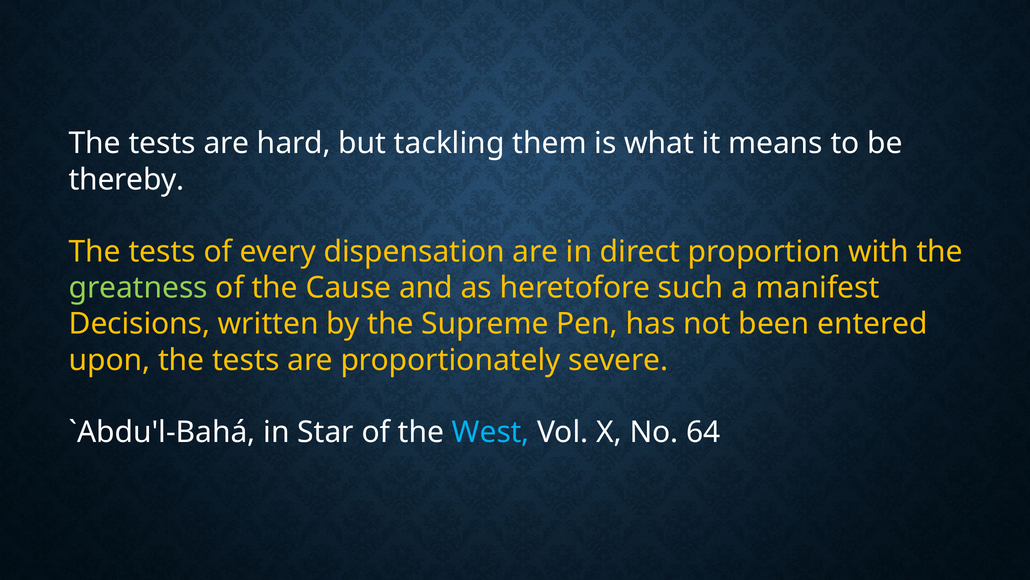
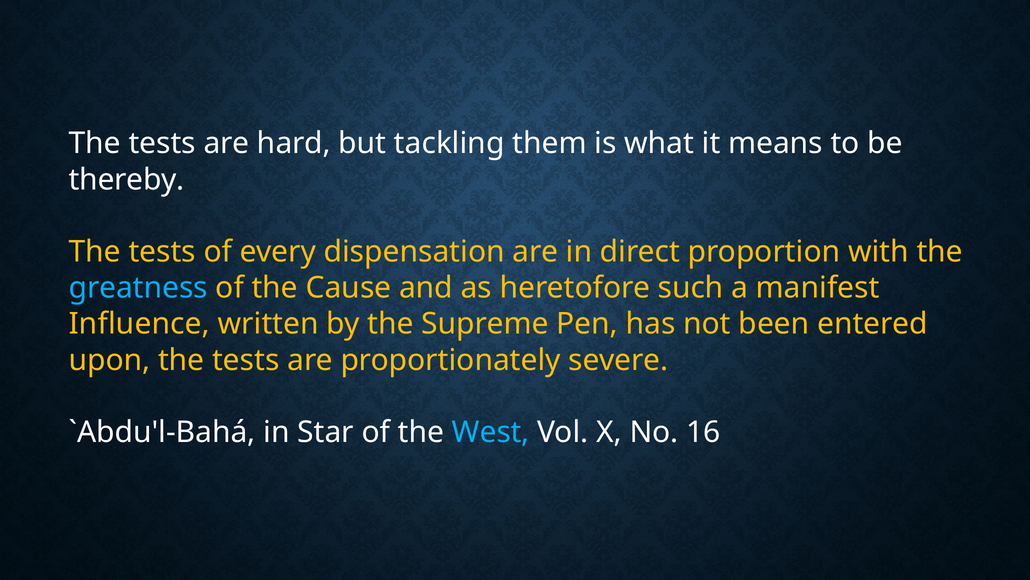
greatness colour: light green -> light blue
Decisions: Decisions -> Influence
64: 64 -> 16
